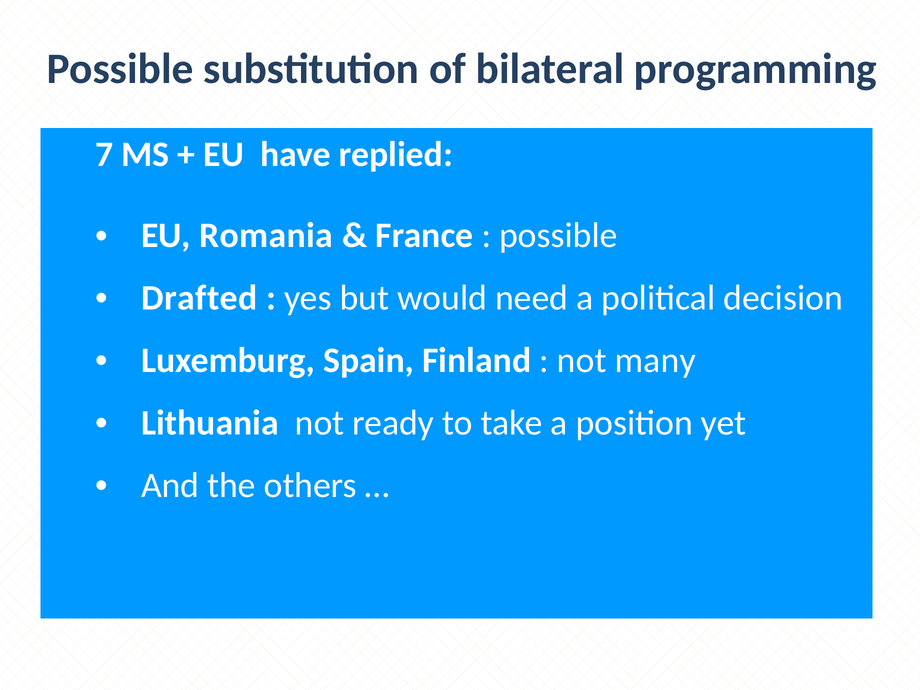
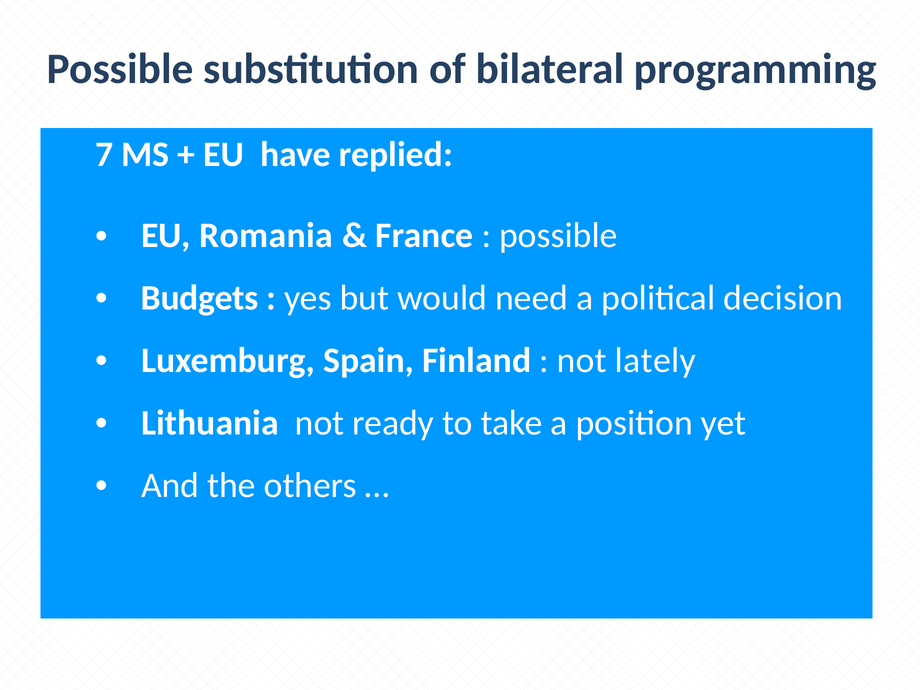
Drafted: Drafted -> Budgets
many: many -> lately
